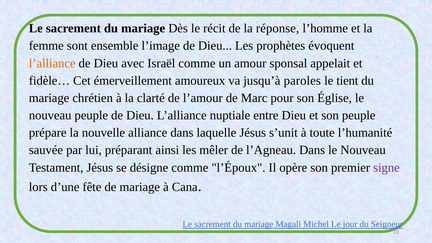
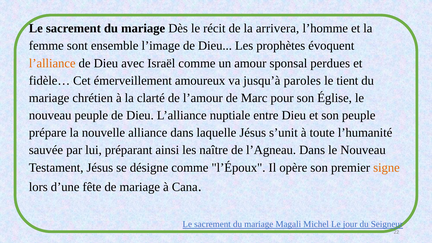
réponse: réponse -> arrivera
appelait: appelait -> perdues
mêler: mêler -> naître
signe colour: purple -> orange
